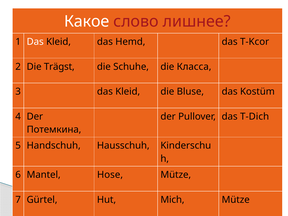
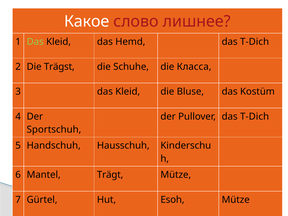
Das at (35, 42) colour: white -> light green
Hemd das T-Kcor: T-Kcor -> T-Dich
Потемкина: Потемкина -> Sportschuh
Hose: Hose -> Trägt
Mich: Mich -> Esoh
